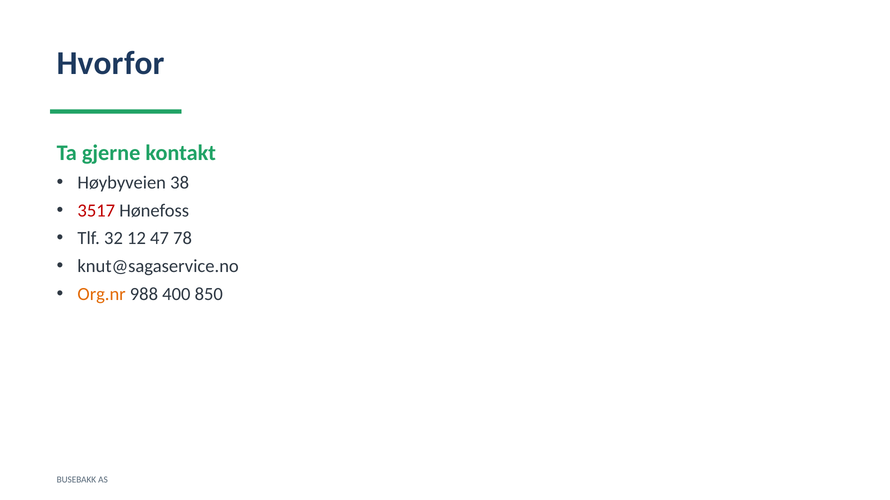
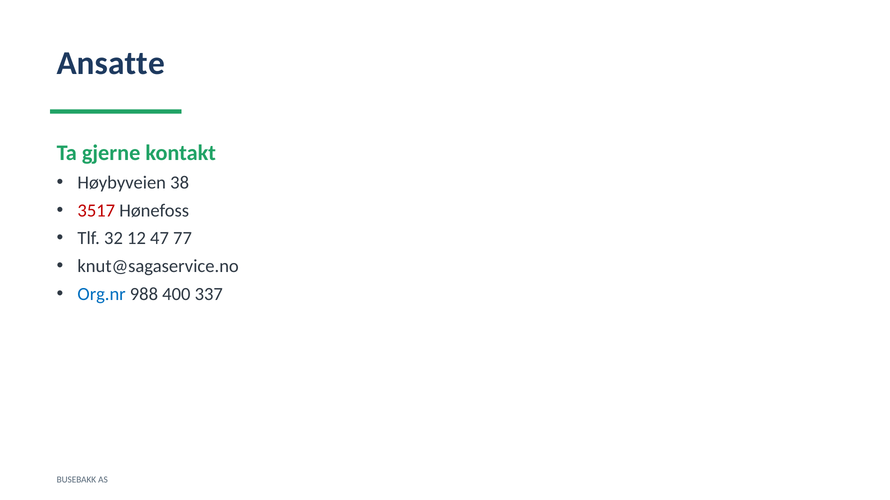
Hvorfor: Hvorfor -> Ansatte
78: 78 -> 77
Org.nr colour: orange -> blue
850: 850 -> 337
